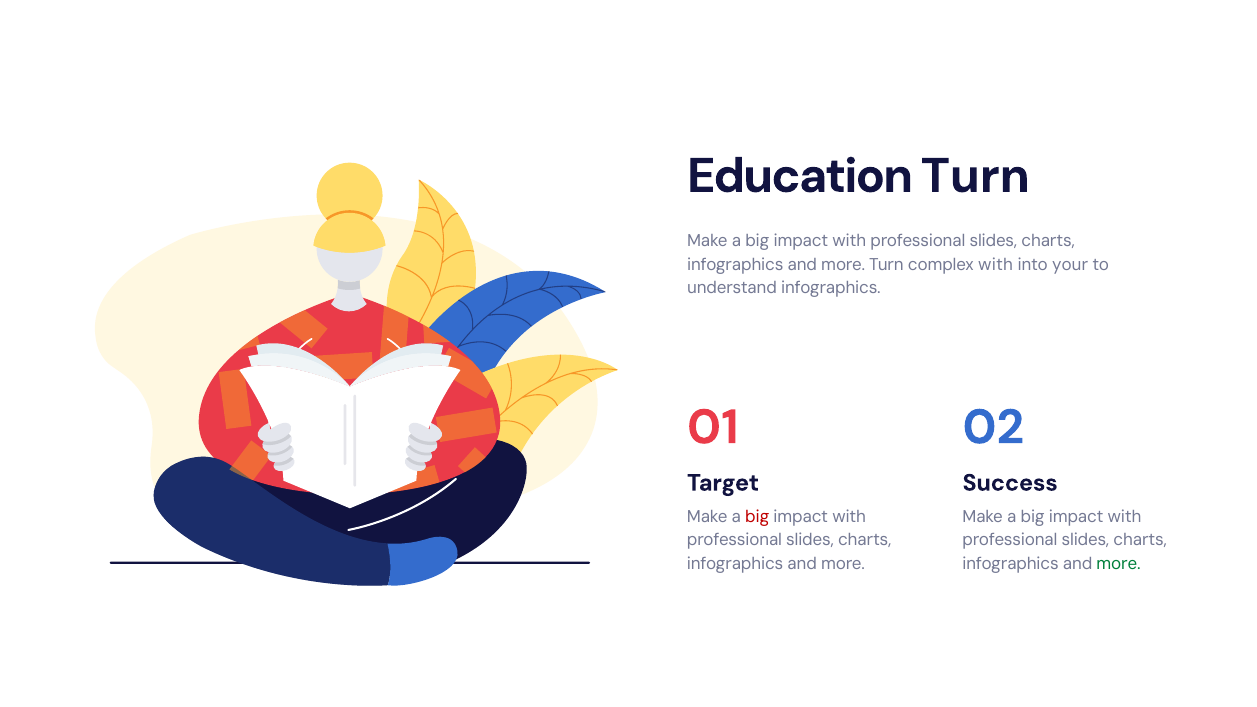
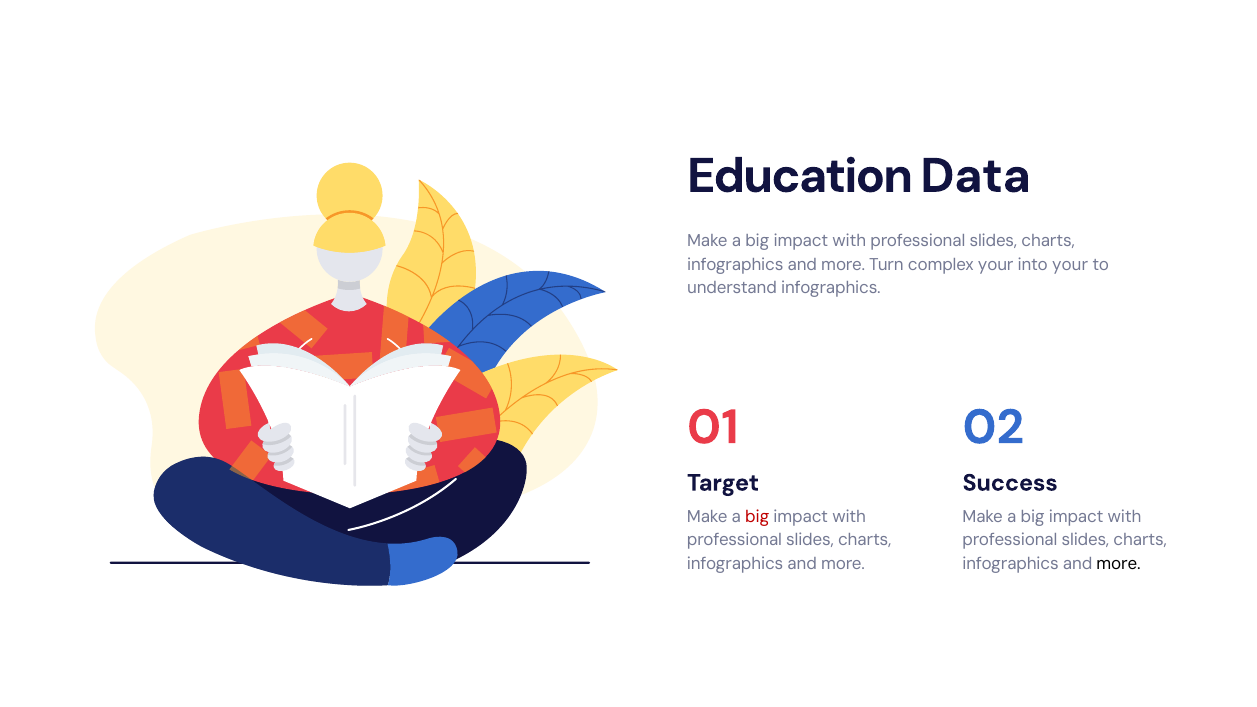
Education Turn: Turn -> Data
complex with: with -> your
more at (1119, 564) colour: green -> black
